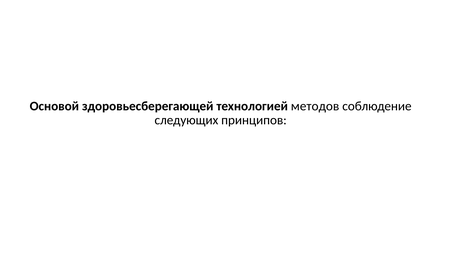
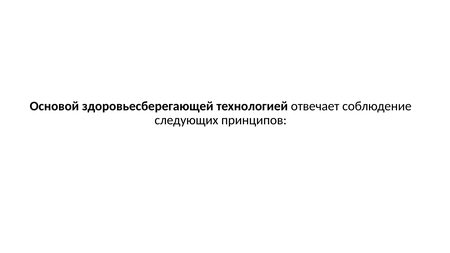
методов: методов -> отвечает
